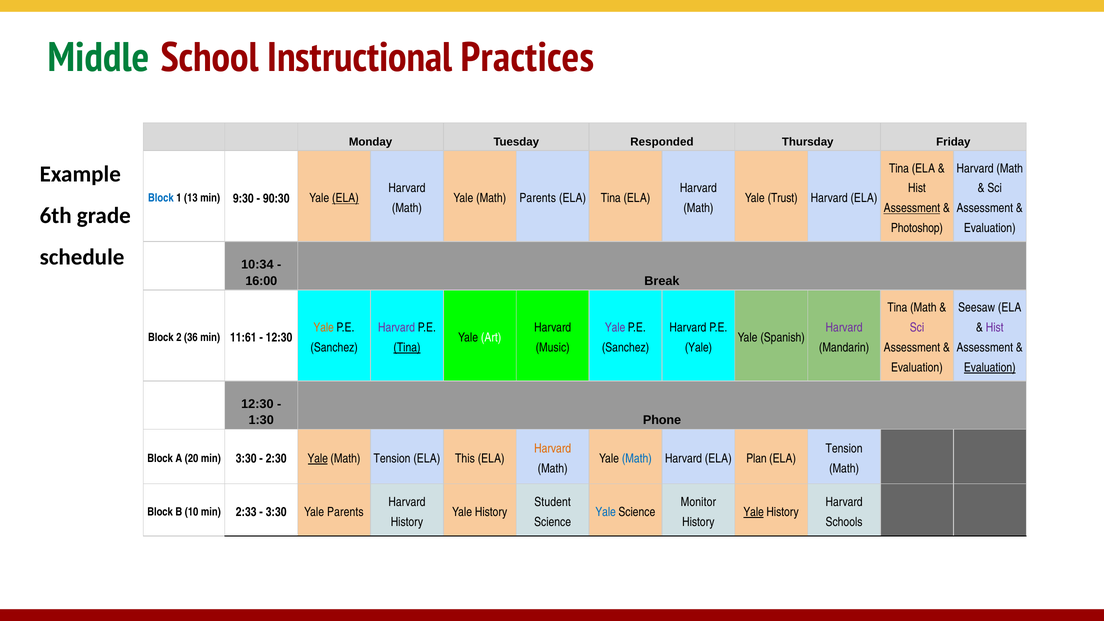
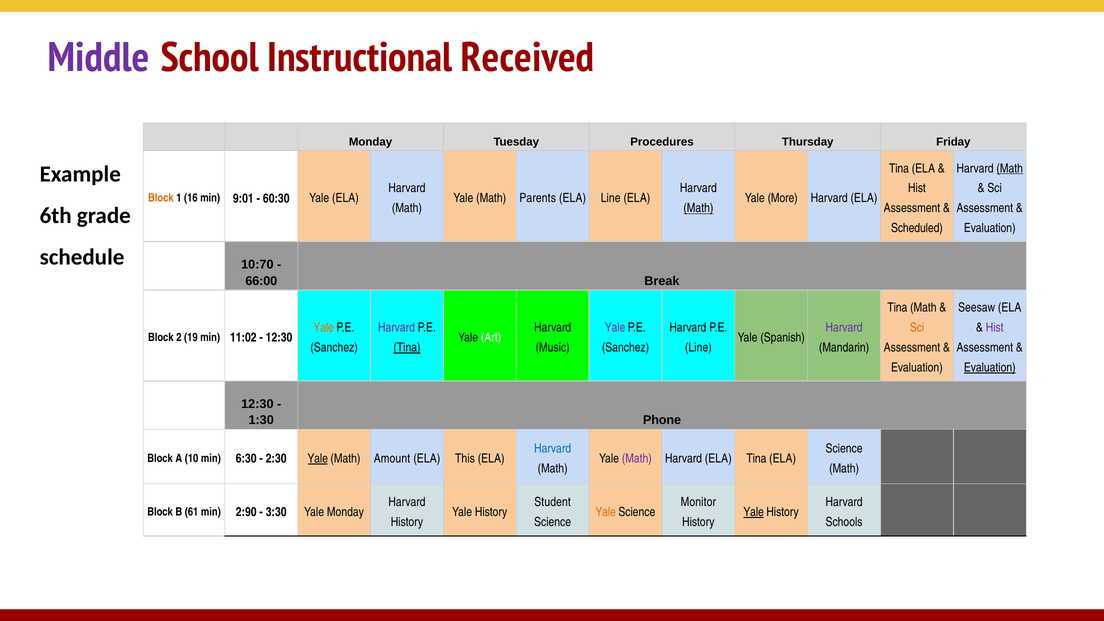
Middle colour: green -> purple
Practices: Practices -> Received
Responded: Responded -> Procedures
Math at (1010, 168) underline: none -> present
Tina at (611, 198): Tina -> Line
Trust: Trust -> More
Block at (161, 198) colour: blue -> orange
13: 13 -> 16
9:30: 9:30 -> 9:01
90:30: 90:30 -> 60:30
ELA at (345, 198) underline: present -> none
Math at (698, 208) underline: none -> present
Assessment at (912, 208) underline: present -> none
Photoshop: Photoshop -> Scheduled
10:34: 10:34 -> 10:70
16:00: 16:00 -> 66:00
Sci at (917, 328) colour: purple -> orange
36: 36 -> 19
11:61: 11:61 -> 11:02
Yale at (698, 348): Yale -> Line
Harvard at (553, 449) colour: orange -> blue
Tension at (844, 449): Tension -> Science
Math at (637, 459) colour: blue -> purple
Plan at (756, 459): Plan -> Tina
20: 20 -> 10
min 3:30: 3:30 -> 6:30
Math Tension: Tension -> Amount
Yale at (606, 512) colour: blue -> orange
10: 10 -> 61
2:33: 2:33 -> 2:90
Yale Parents: Parents -> Monday
